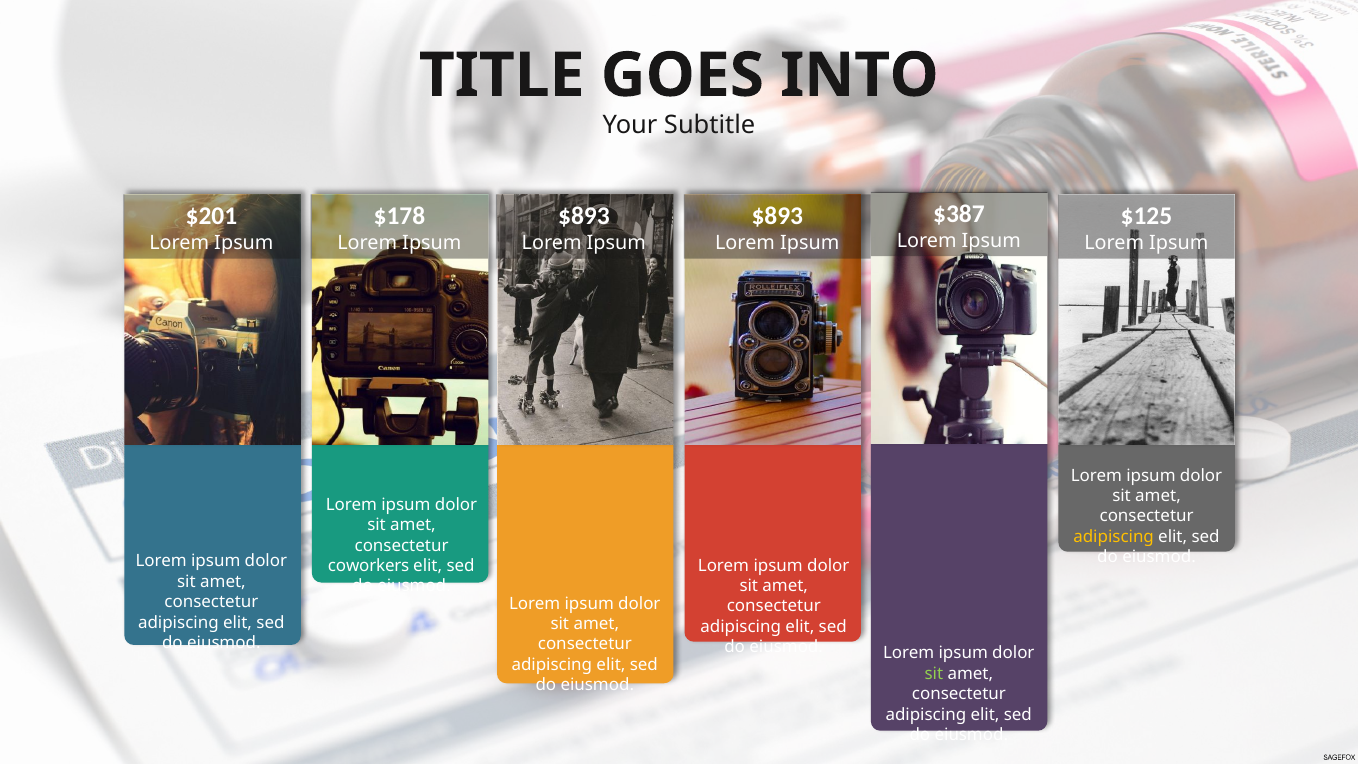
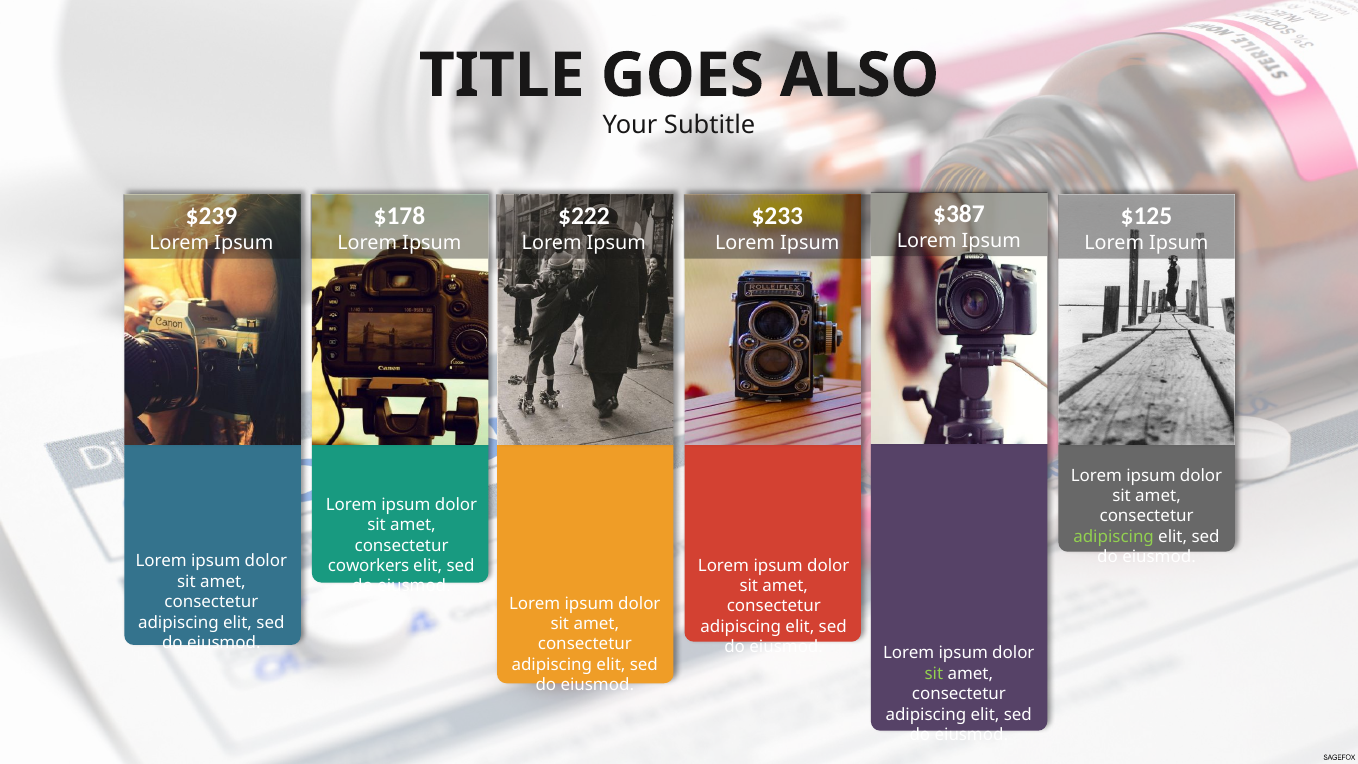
INTO: INTO -> ALSO
$201: $201 -> $239
$893 at (584, 216): $893 -> $222
$893 at (777, 216): $893 -> $233
adipiscing at (1114, 537) colour: yellow -> light green
